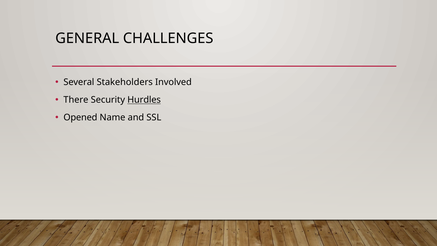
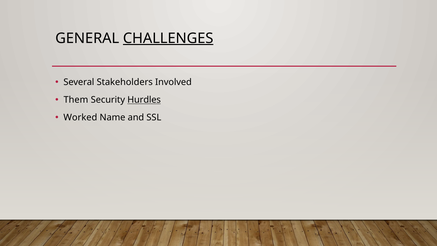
CHALLENGES underline: none -> present
There: There -> Them
Opened: Opened -> Worked
